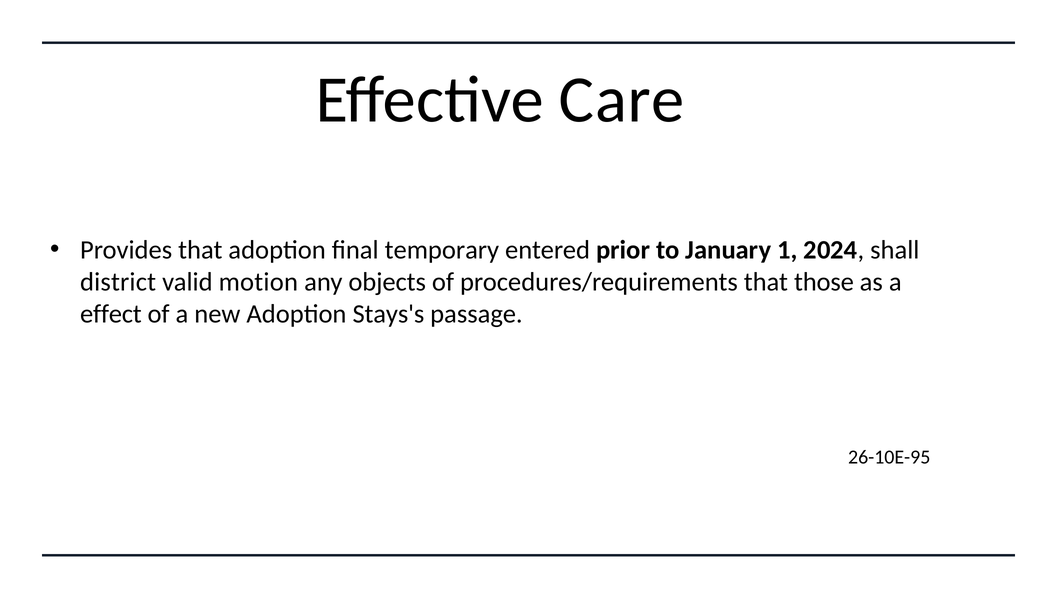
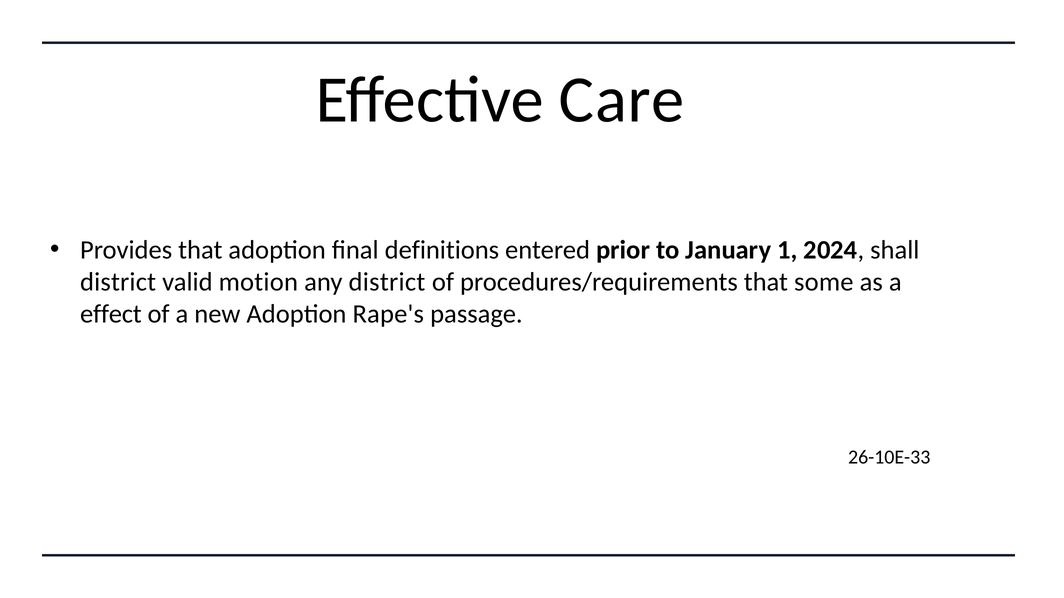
temporary: temporary -> definitions
any objects: objects -> district
those: those -> some
Stays's: Stays's -> Rape's
26-10E-95: 26-10E-95 -> 26-10E-33
